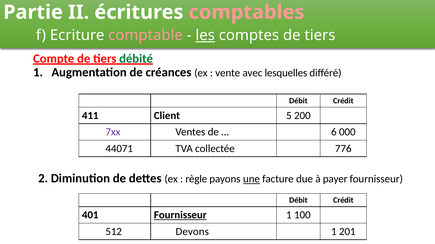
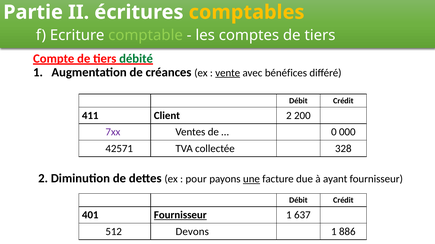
comptables colour: pink -> yellow
comptable colour: pink -> light green
les underline: present -> none
vente underline: none -> present
lesquelles: lesquelles -> bénéfices
Client 5: 5 -> 2
6: 6 -> 0
44071: 44071 -> 42571
776: 776 -> 328
règle: règle -> pour
payer: payer -> ayant
100: 100 -> 637
201: 201 -> 886
